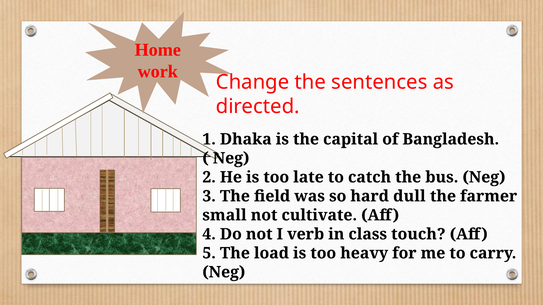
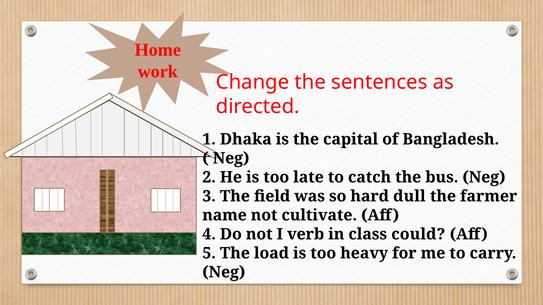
small: small -> name
touch: touch -> could
